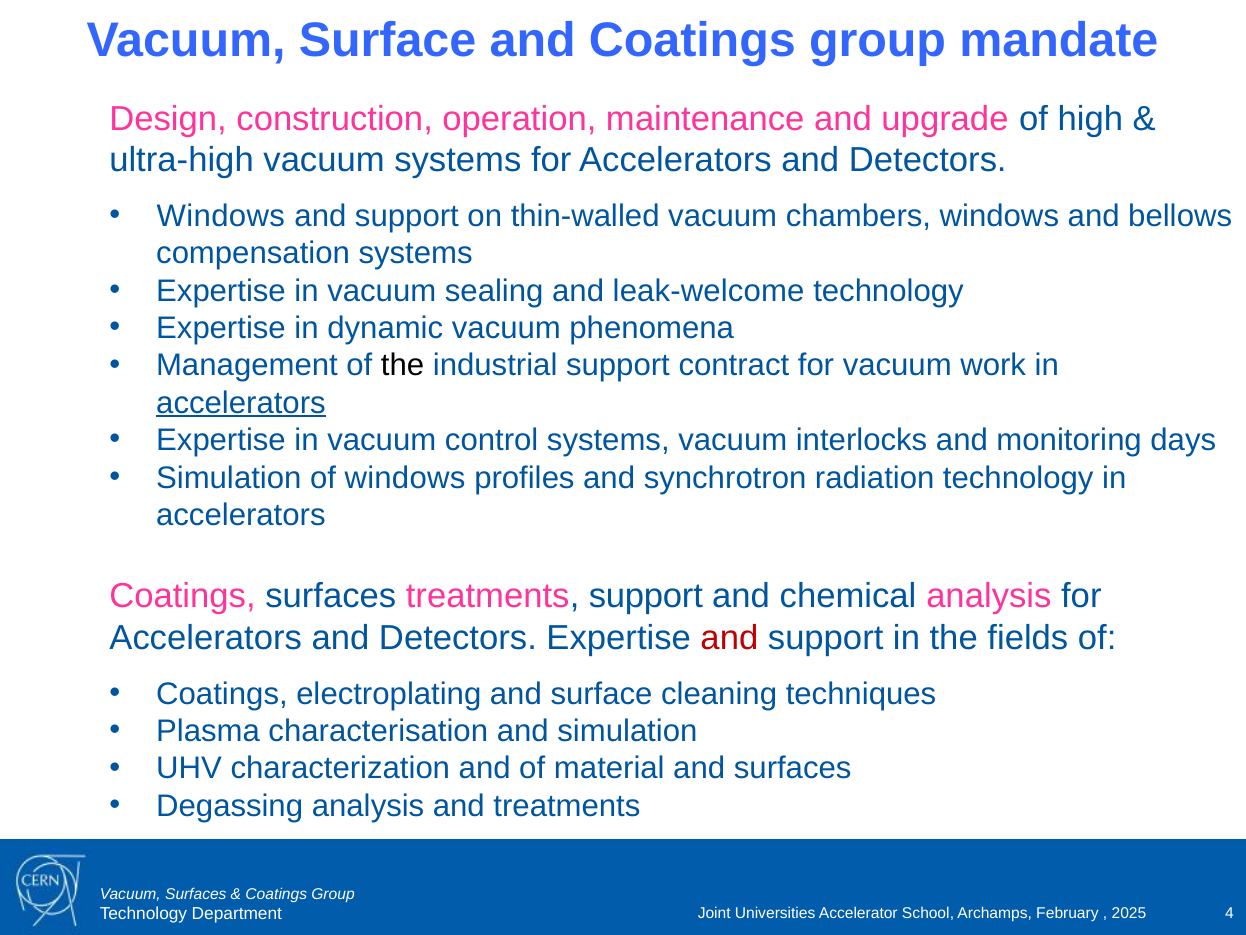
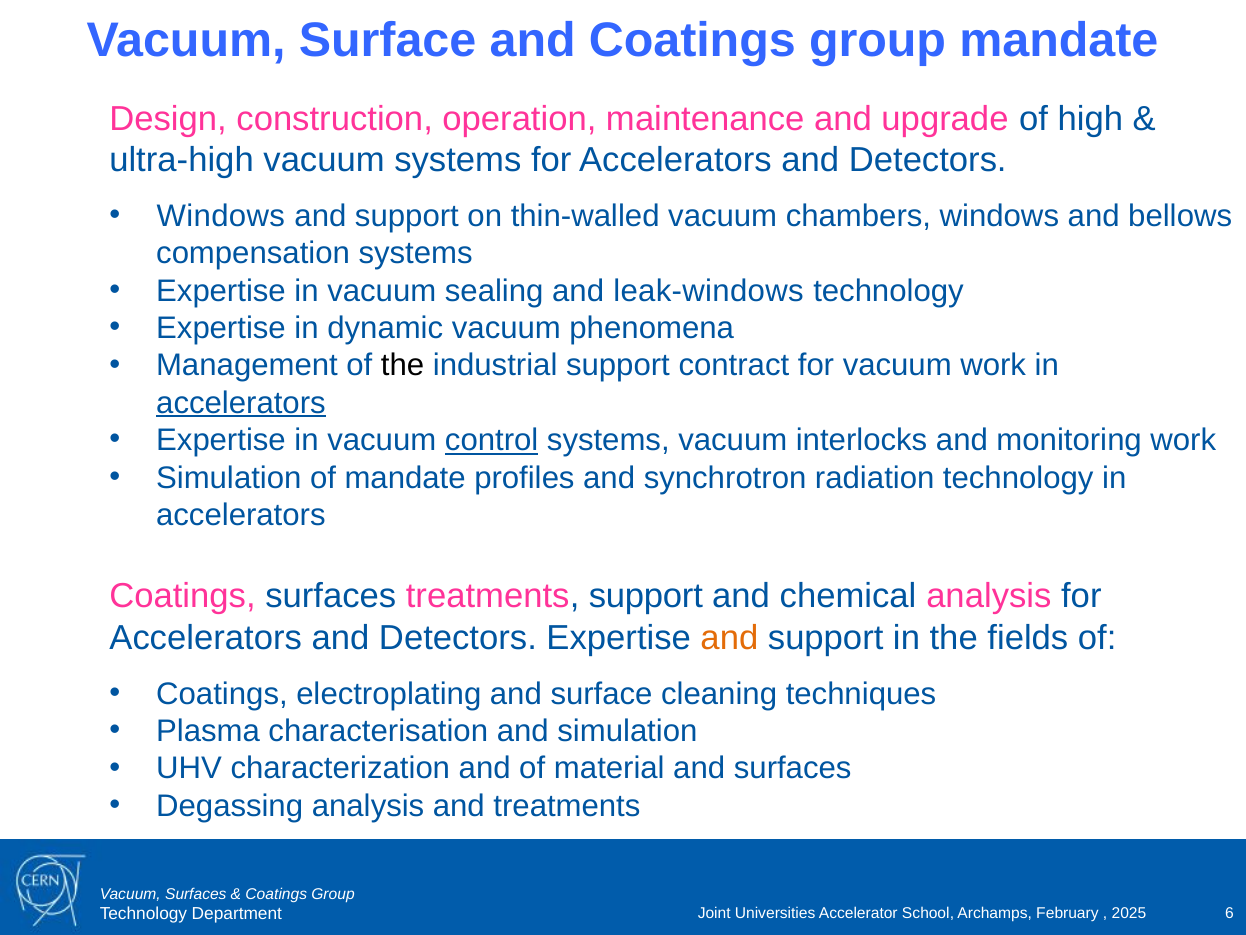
leak-welcome: leak-welcome -> leak-windows
control underline: none -> present
monitoring days: days -> work
of windows: windows -> mandate
and at (729, 638) colour: red -> orange
4: 4 -> 6
